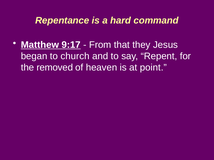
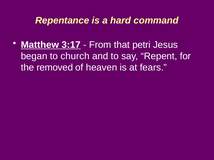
9:17: 9:17 -> 3:17
they: they -> petri
point: point -> fears
